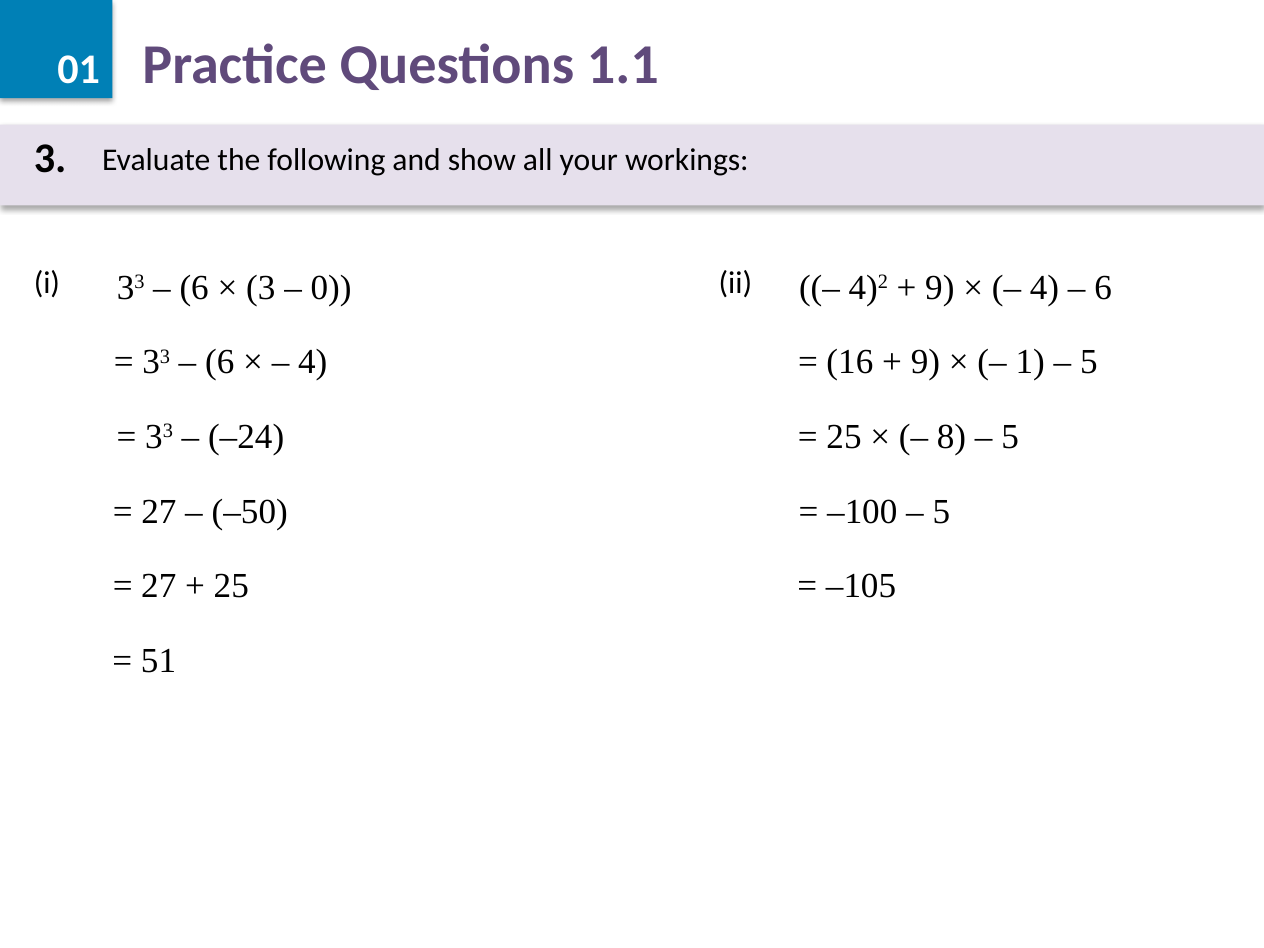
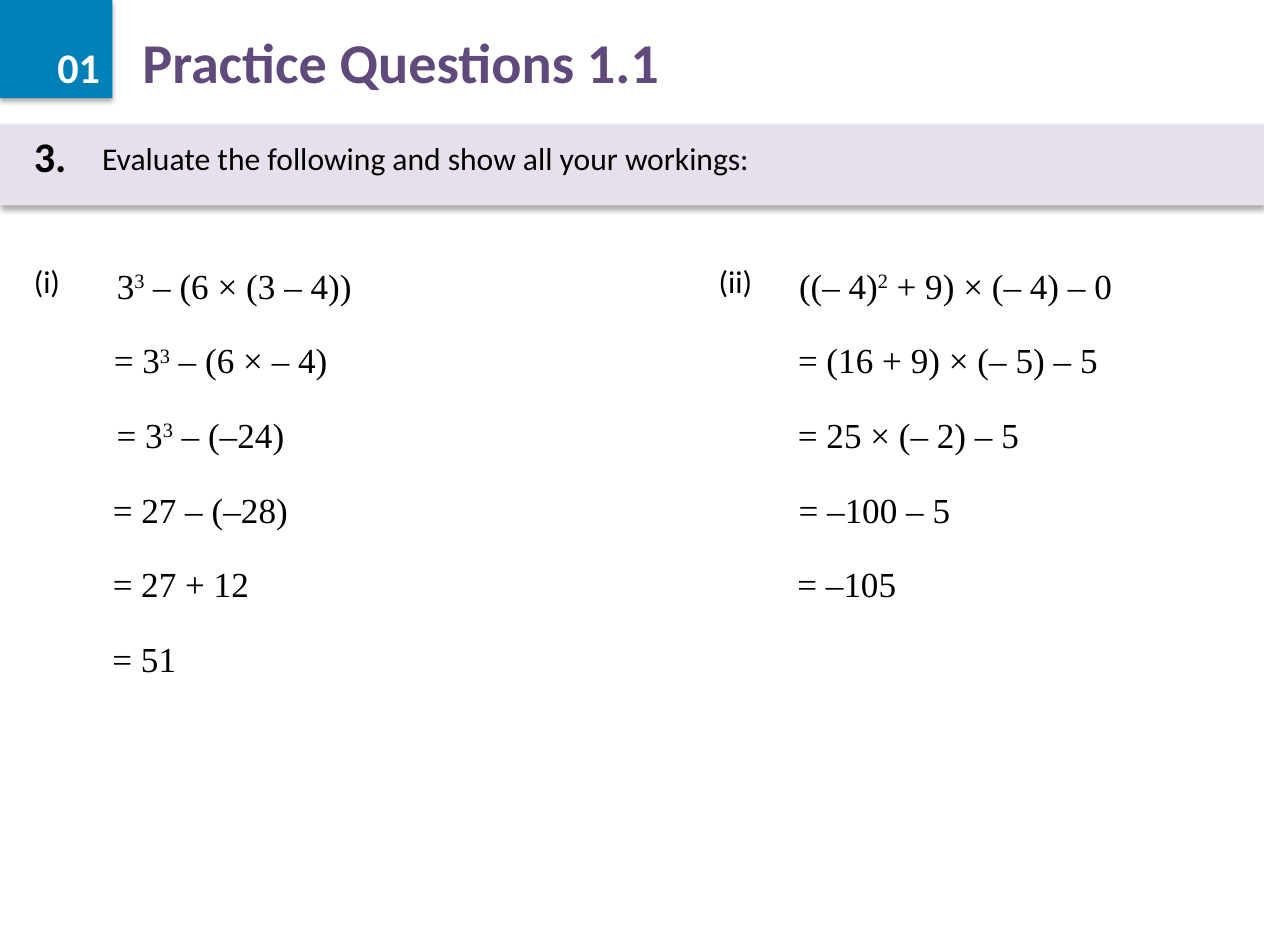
0 at (331, 288): 0 -> 4
6 at (1103, 288): 6 -> 0
1 at (1030, 362): 1 -> 5
8: 8 -> 2
–50: –50 -> –28
25 at (231, 586): 25 -> 12
